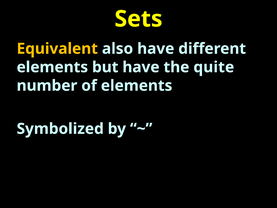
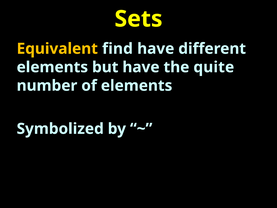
also: also -> find
